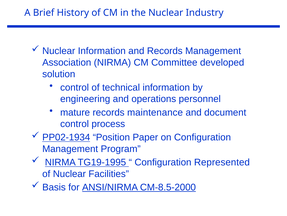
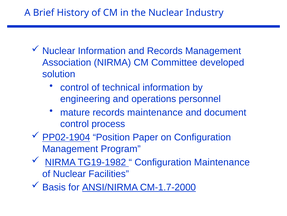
PP02-1934: PP02-1934 -> PP02-1904
TG19-1995: TG19-1995 -> TG19-1982
Configuration Represented: Represented -> Maintenance
CM-8.5-2000: CM-8.5-2000 -> CM-1.7-2000
